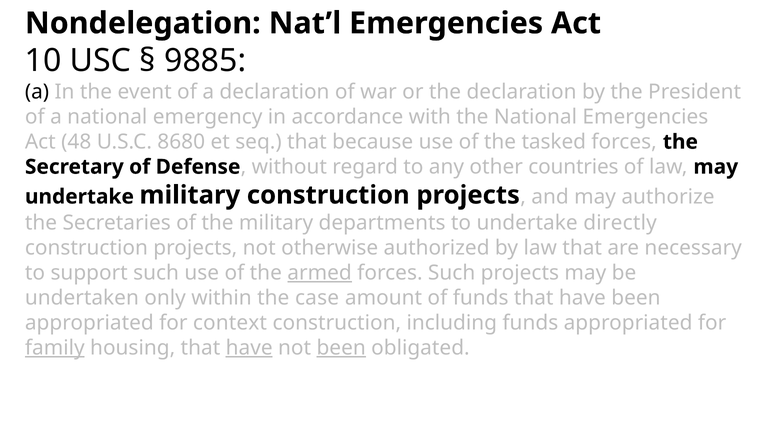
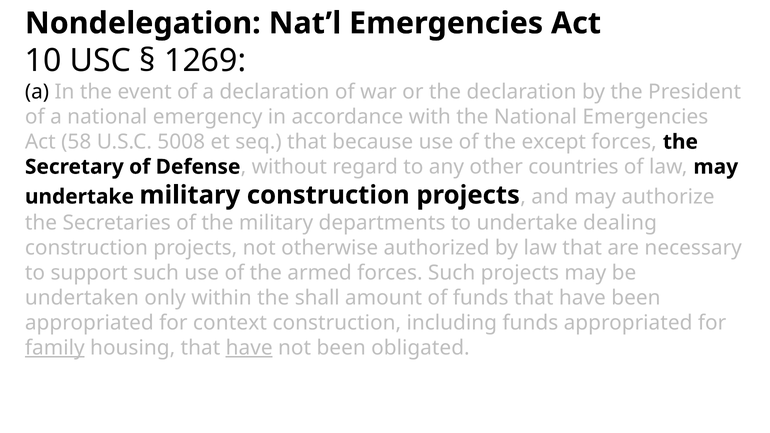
9885: 9885 -> 1269
48: 48 -> 58
8680: 8680 -> 5008
tasked: tasked -> except
directly: directly -> dealing
armed underline: present -> none
case: case -> shall
been at (341, 348) underline: present -> none
